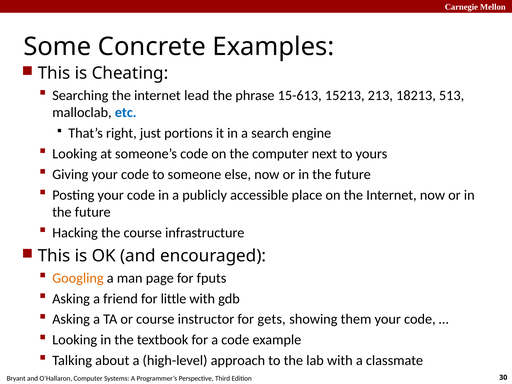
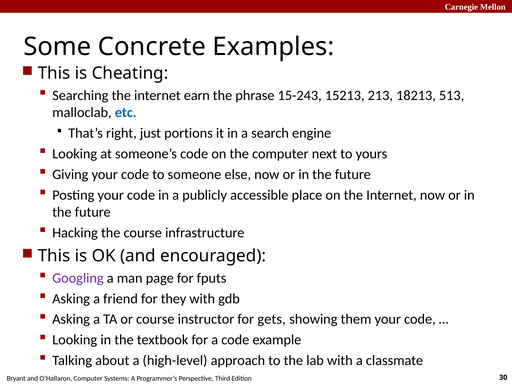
lead: lead -> earn
15-613: 15-613 -> 15-243
Googling colour: orange -> purple
little: little -> they
